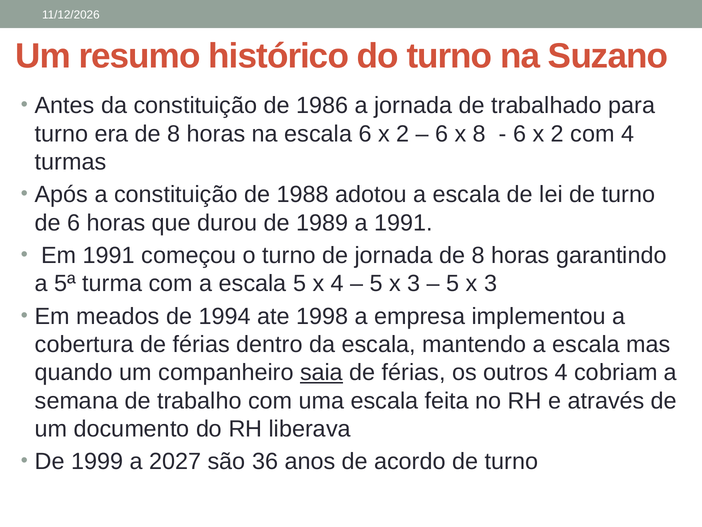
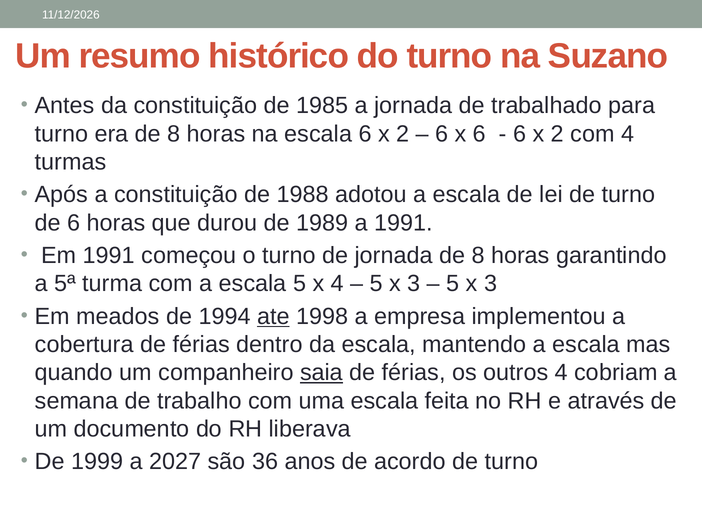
1986: 1986 -> 1985
x 8: 8 -> 6
ate underline: none -> present
